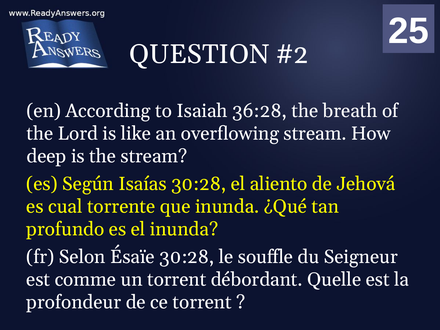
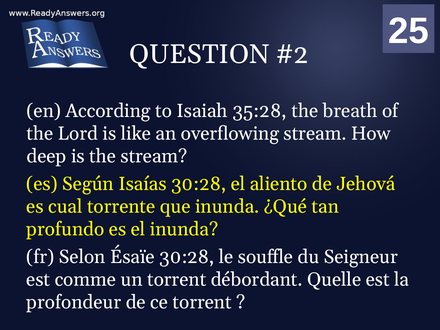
36:28: 36:28 -> 35:28
